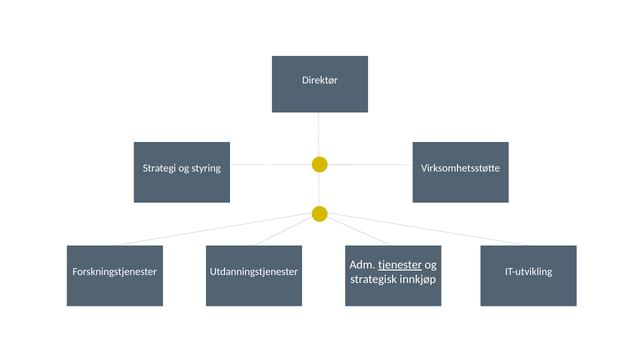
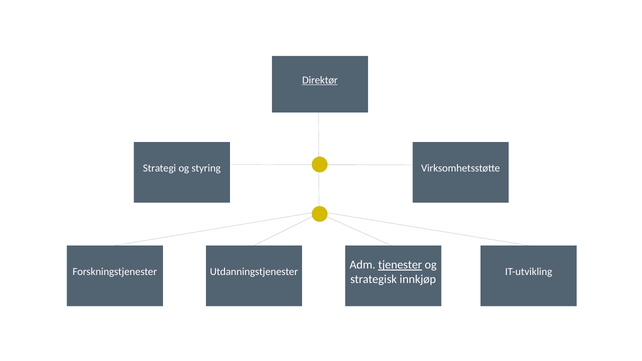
Direktør underline: none -> present
